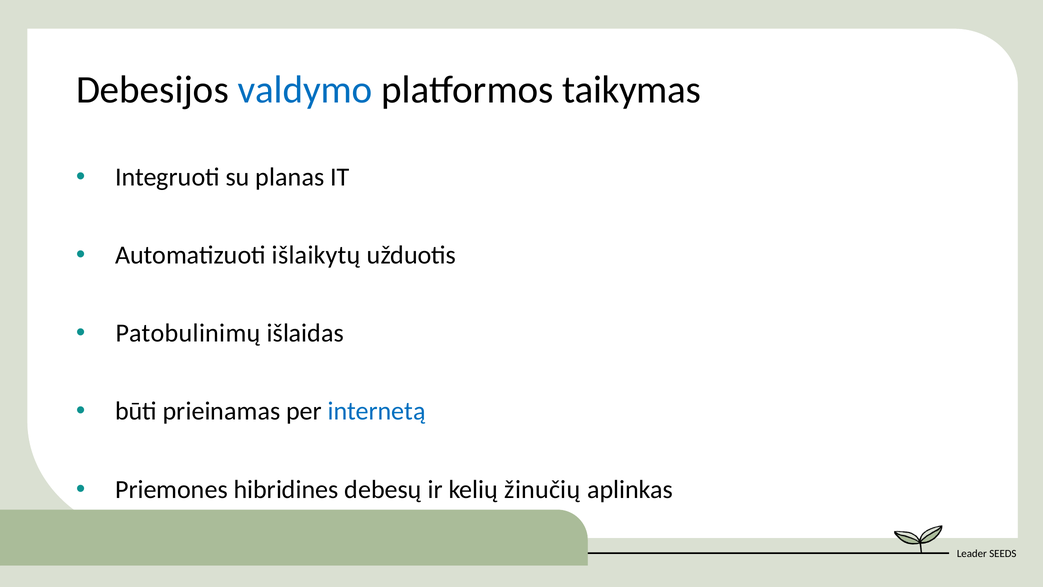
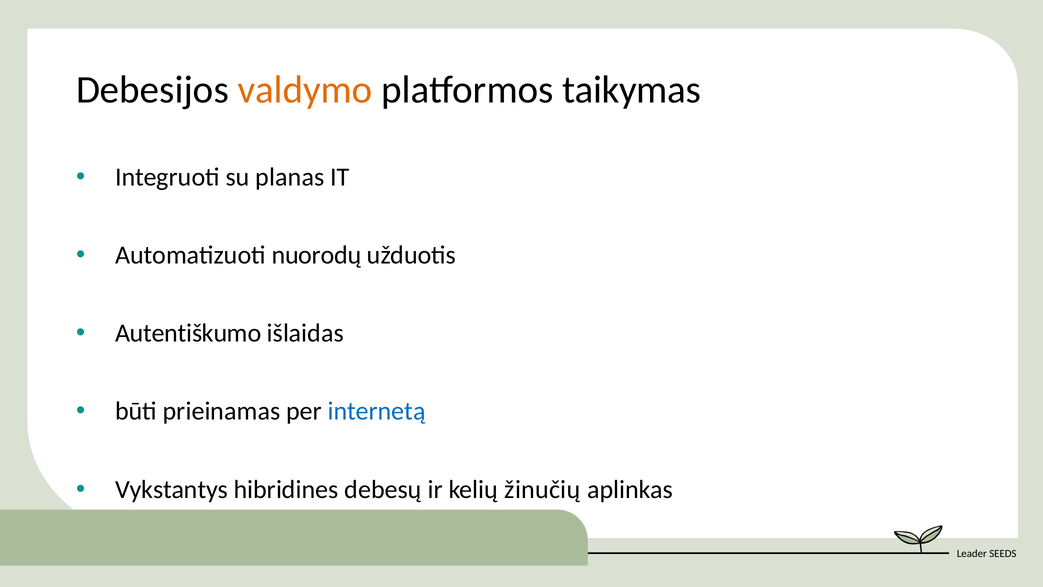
valdymo colour: blue -> orange
išlaikytų: išlaikytų -> nuorodų
Patobulinimų: Patobulinimų -> Autentiškumo
Priemones: Priemones -> Vykstantys
